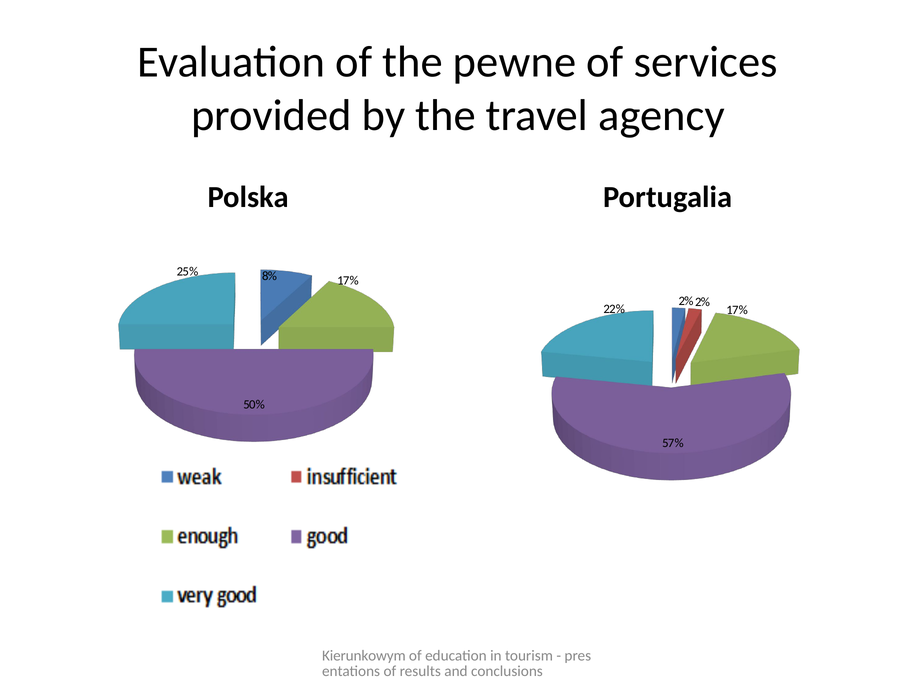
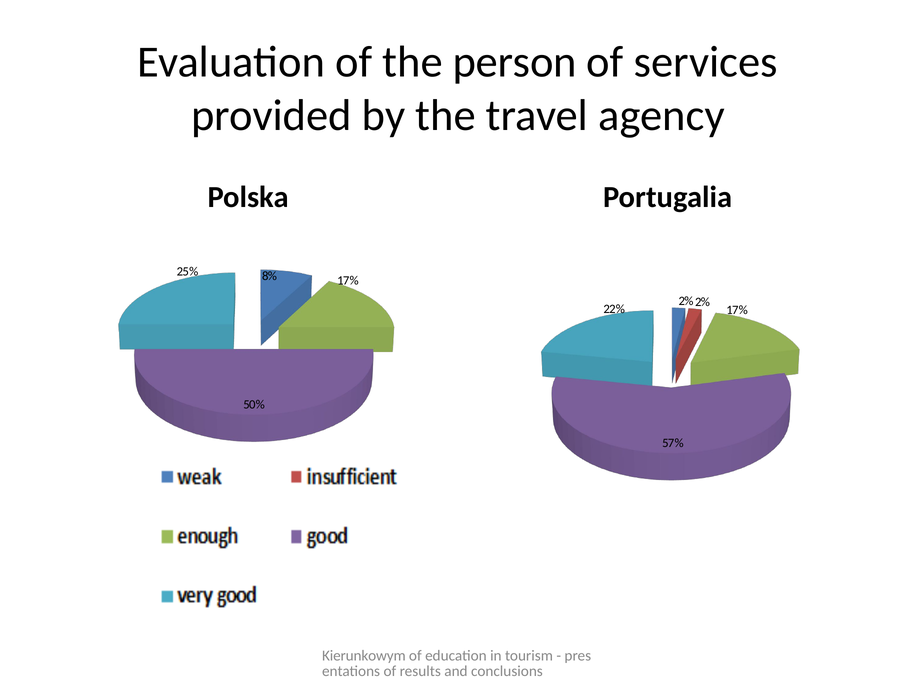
pewne: pewne -> person
